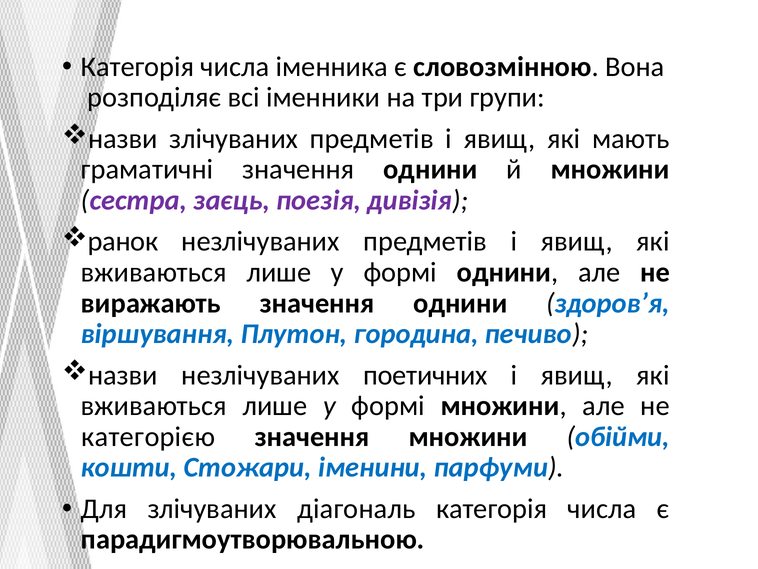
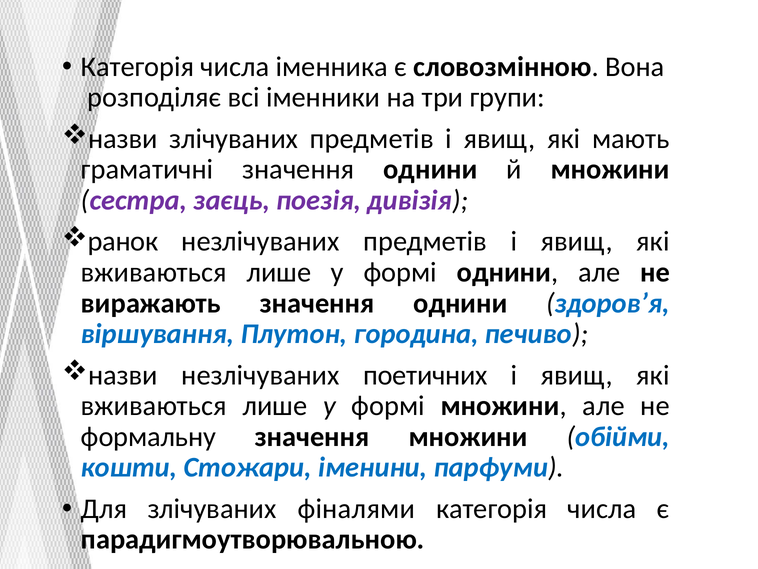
категорією: категорією -> формальну
діагональ: діагональ -> фіналями
